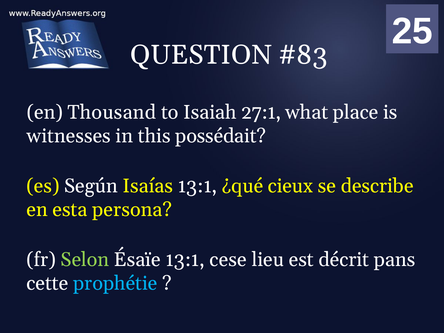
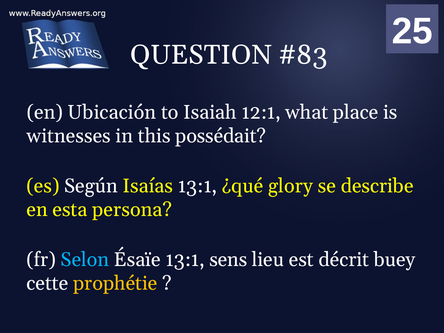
Thousand: Thousand -> Ubicación
27:1: 27:1 -> 12:1
cieux: cieux -> glory
Selon colour: light green -> light blue
cese: cese -> sens
pans: pans -> buey
prophétie colour: light blue -> yellow
